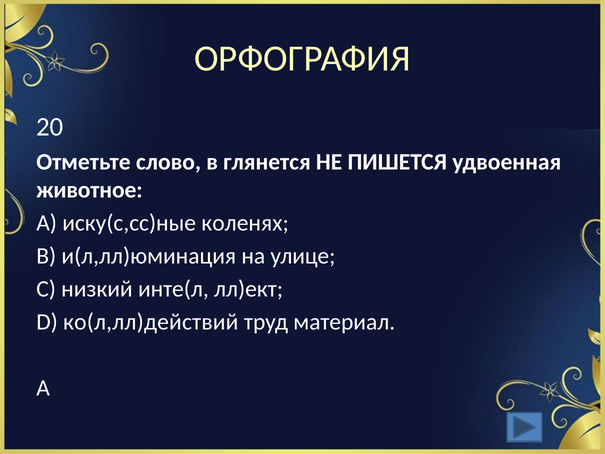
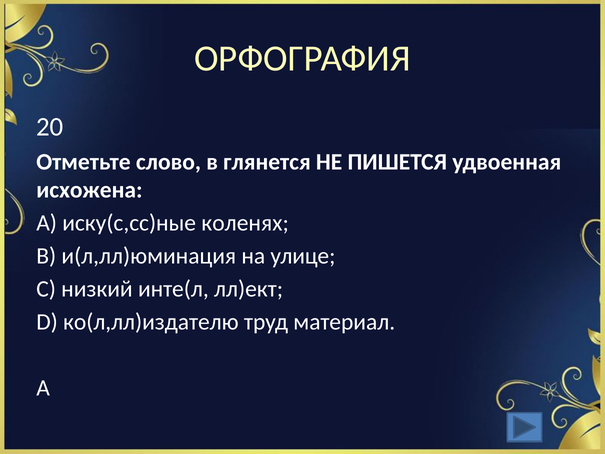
животное: животное -> исхожена
ко(л,лл)действий: ко(л,лл)действий -> ко(л,лл)издателю
